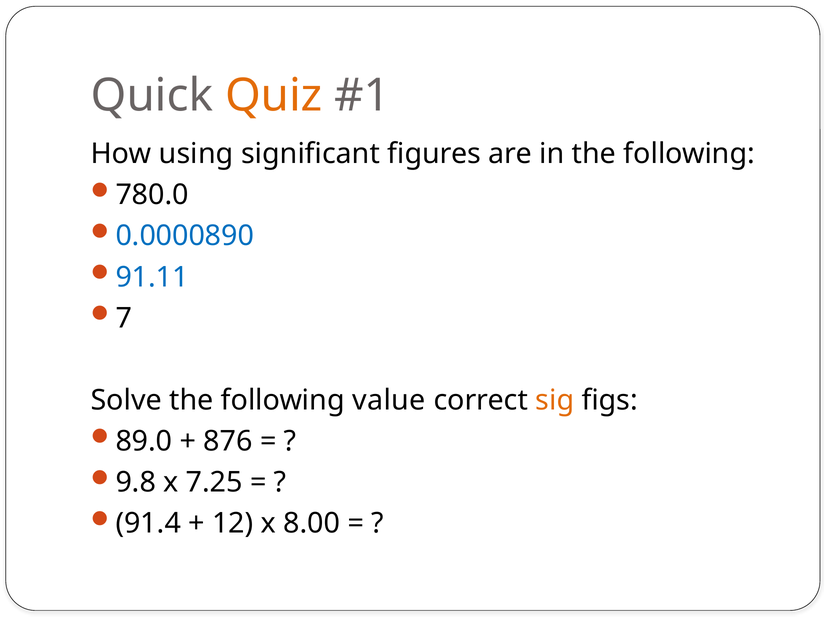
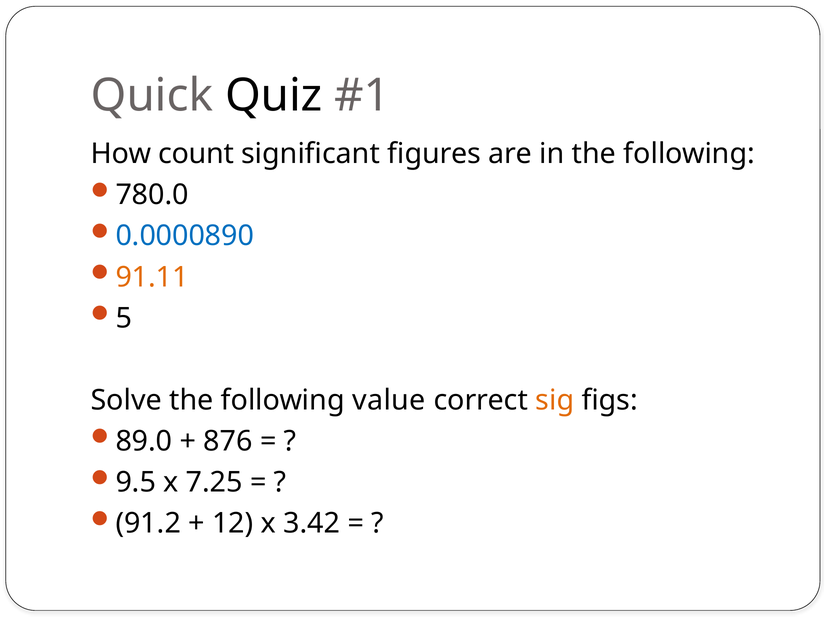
Quiz colour: orange -> black
using: using -> count
91.11 colour: blue -> orange
7: 7 -> 5
9.8: 9.8 -> 9.5
91.4: 91.4 -> 91.2
8.00: 8.00 -> 3.42
